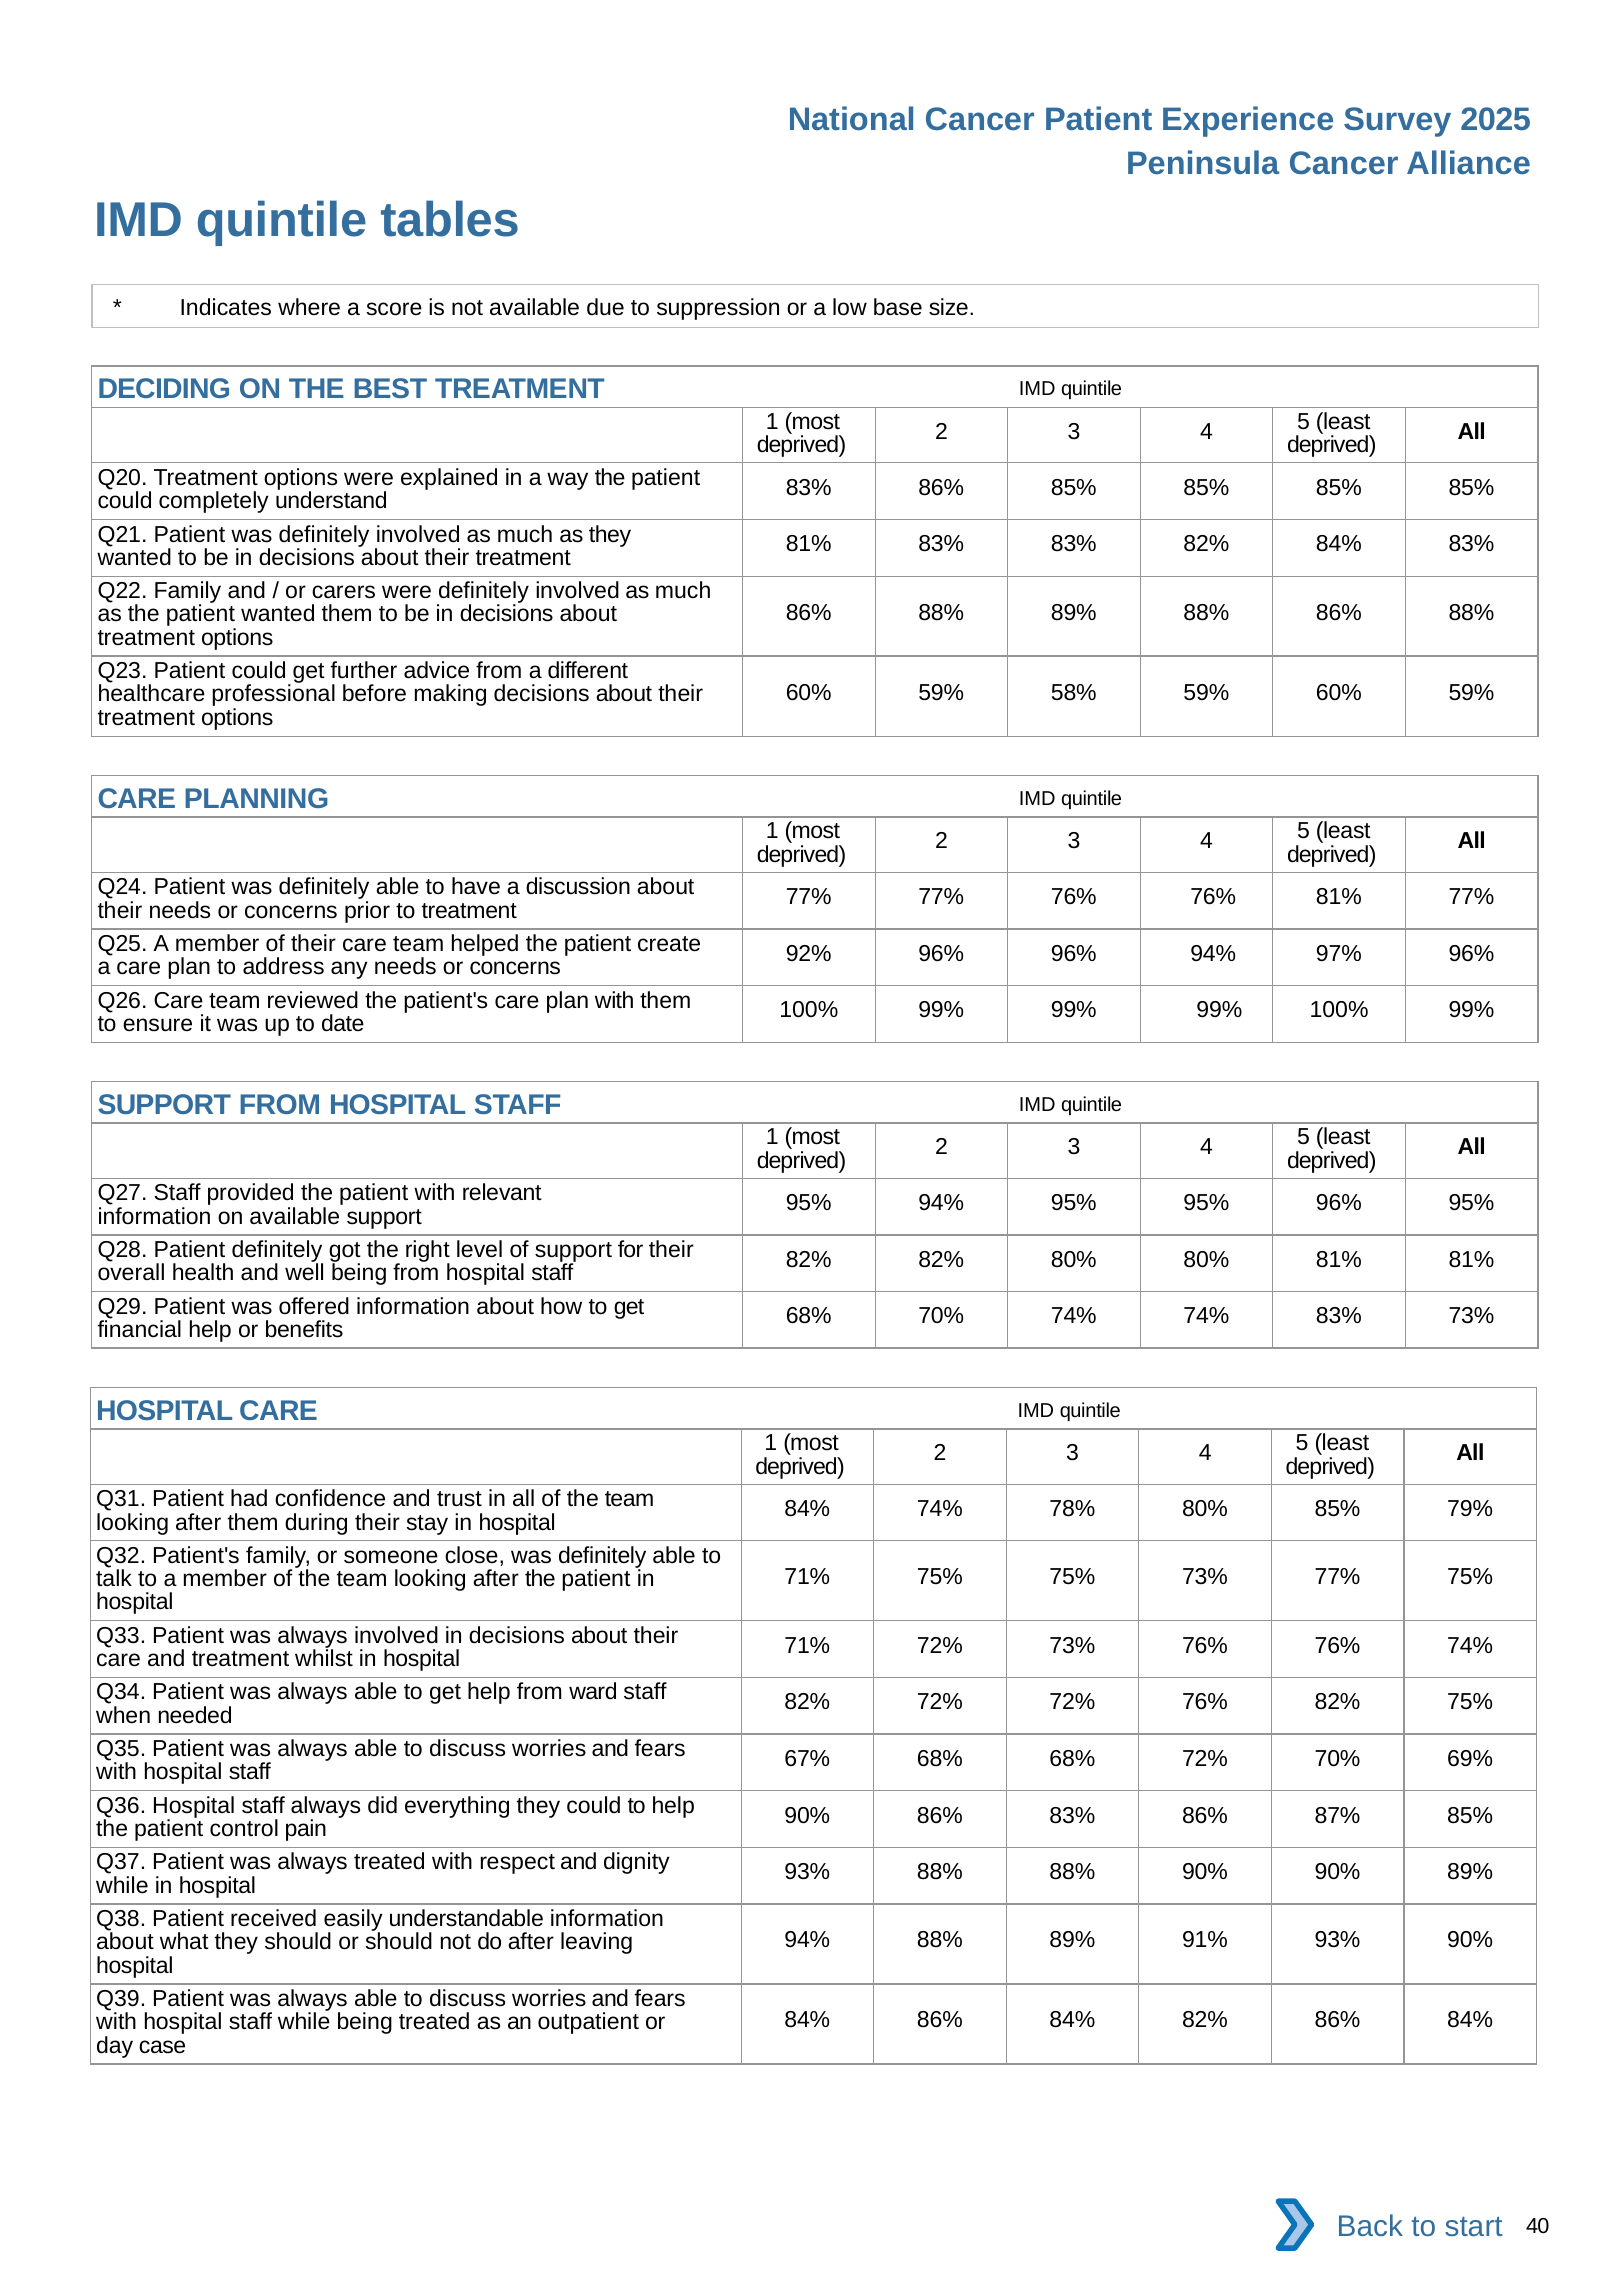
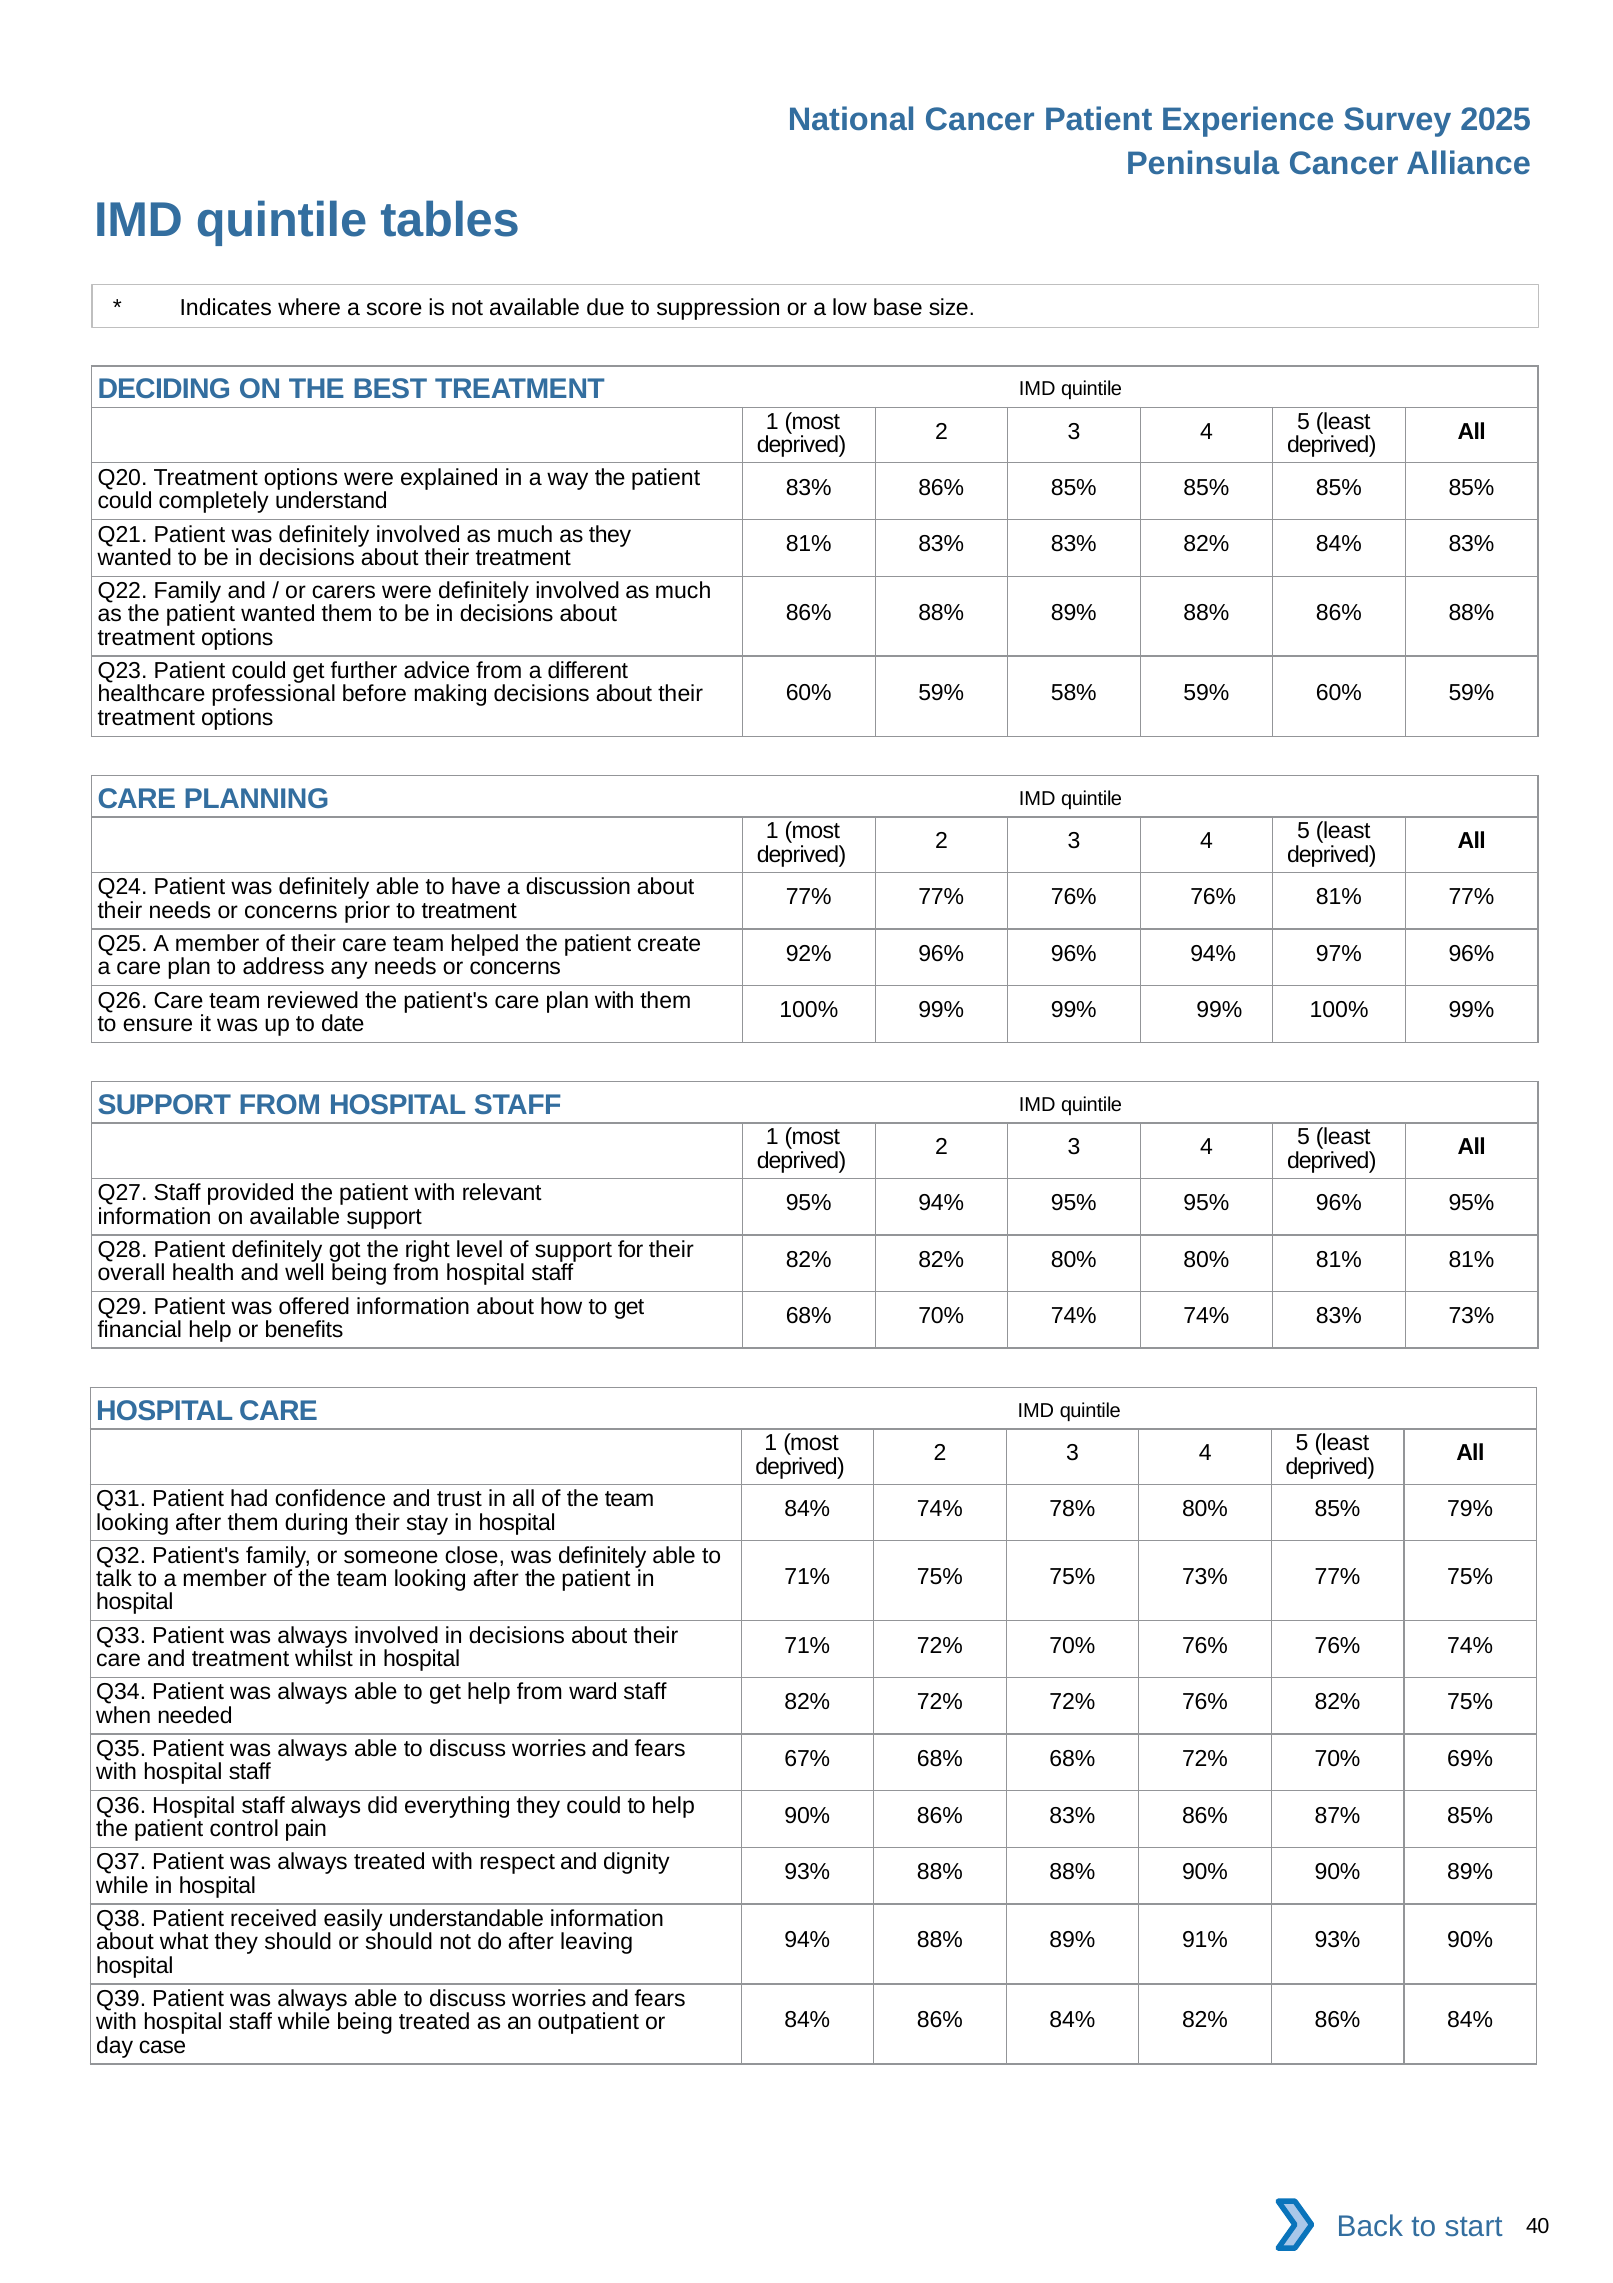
71% 72% 73%: 73% -> 70%
